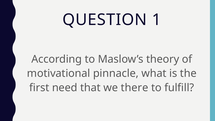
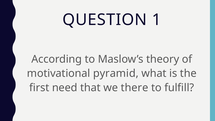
pinnacle: pinnacle -> pyramid
